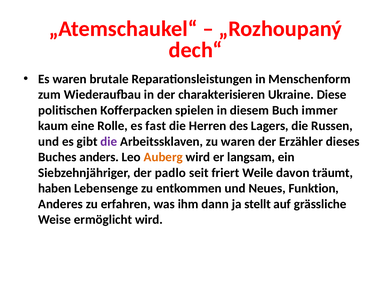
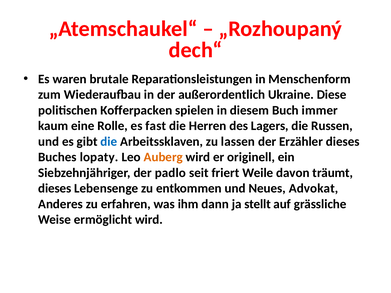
charakterisieren: charakterisieren -> außerordentlich
die at (109, 142) colour: purple -> blue
zu waren: waren -> lassen
anders: anders -> lopaty
langsam: langsam -> originell
haben at (55, 189): haben -> dieses
Funktion: Funktion -> Advokat
